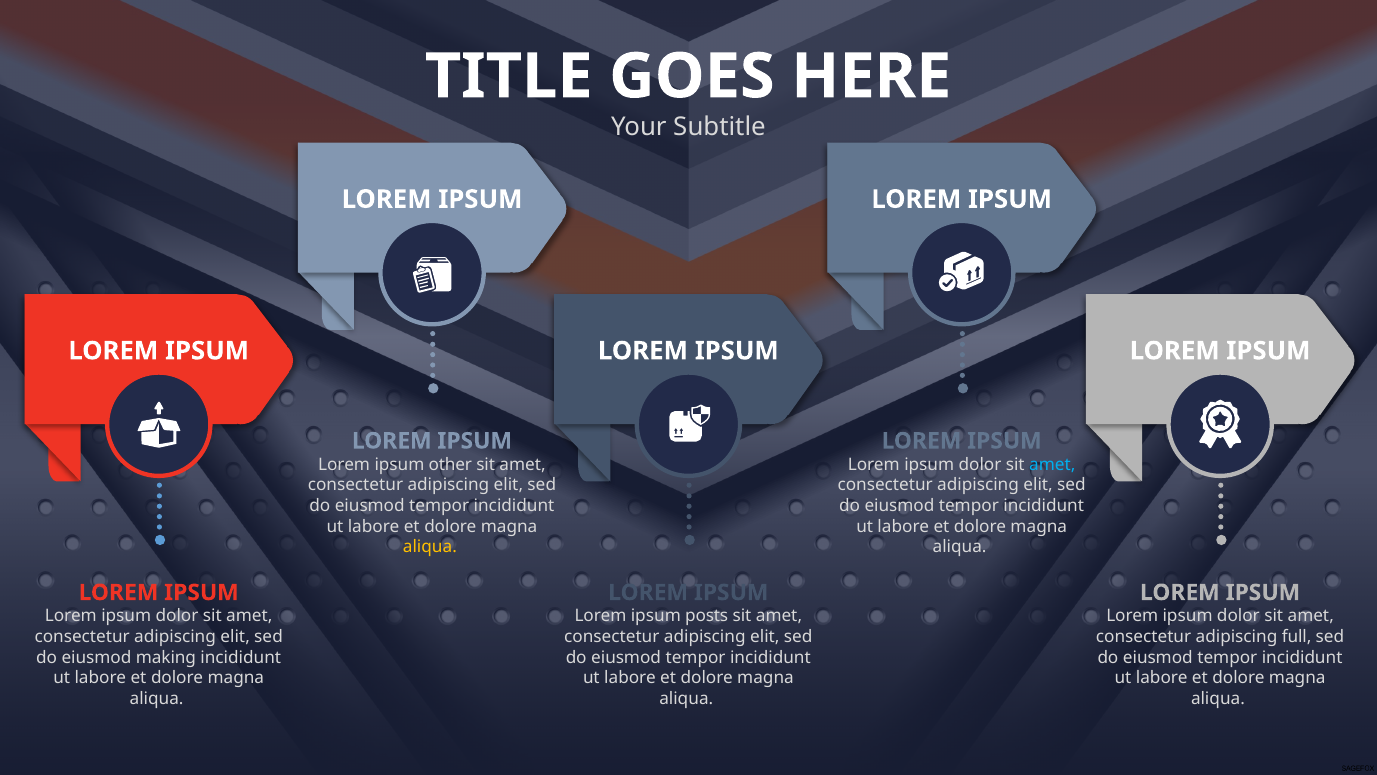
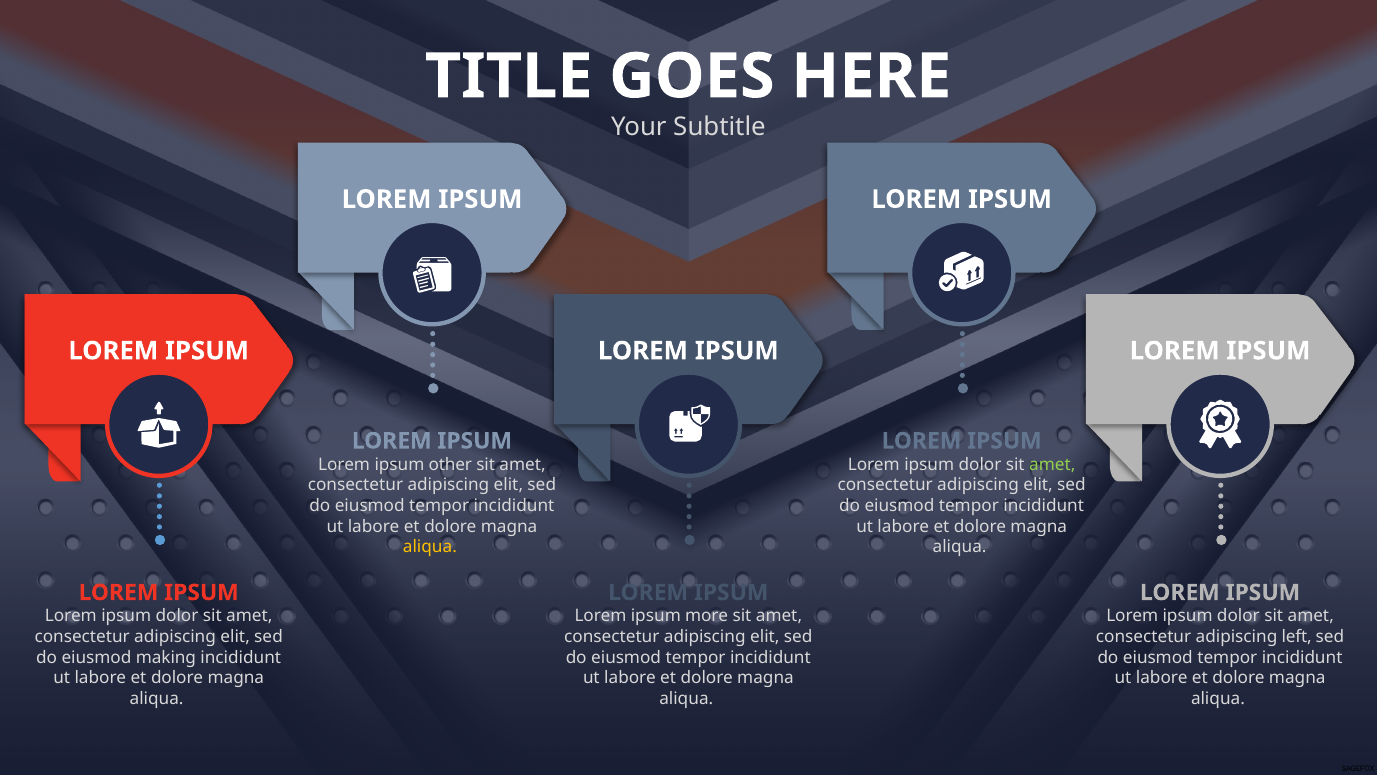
amet at (1052, 464) colour: light blue -> light green
posts: posts -> more
full: full -> left
